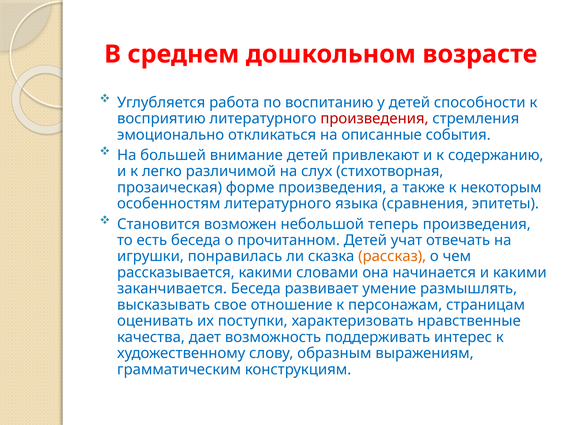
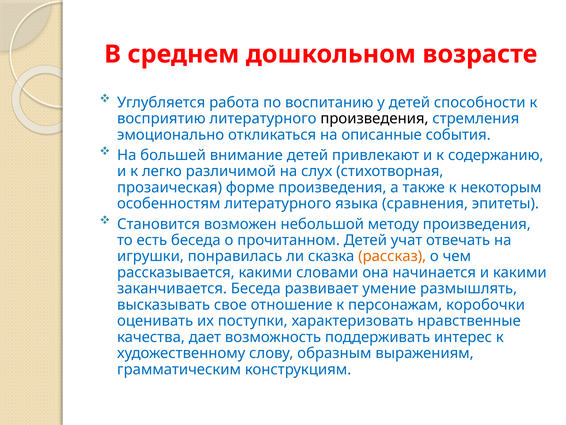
произведения at (374, 119) colour: red -> black
теперь: теперь -> методу
страницам: страницам -> коробочки
